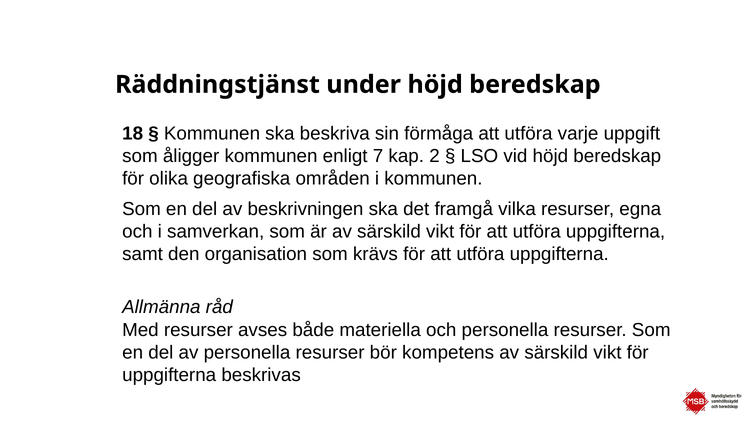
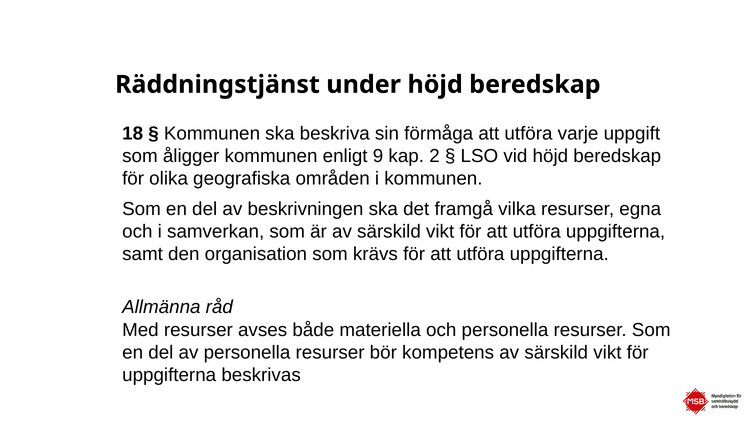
7: 7 -> 9
